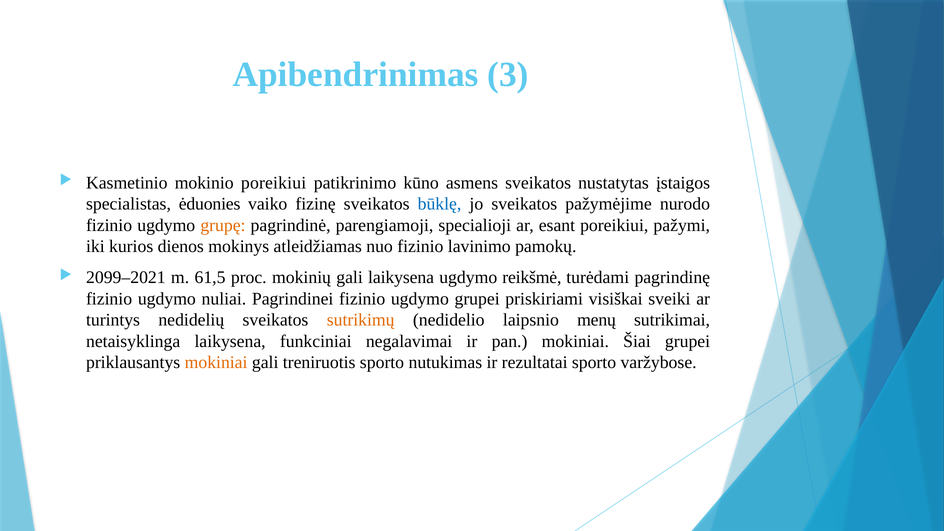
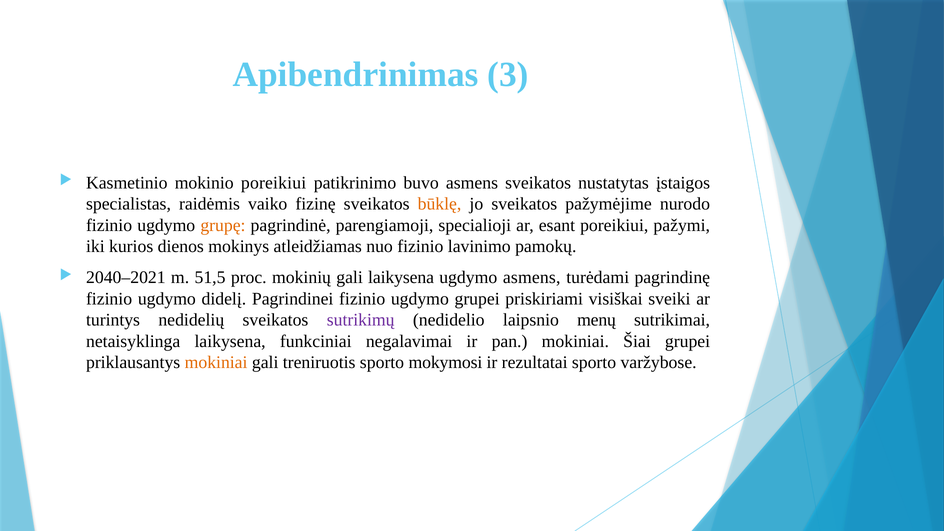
kūno: kūno -> buvo
ėduonies: ėduonies -> raidėmis
būklę colour: blue -> orange
2099–2021: 2099–2021 -> 2040–2021
61,5: 61,5 -> 51,5
ugdymo reikšmė: reikšmė -> asmens
nuliai: nuliai -> didelį
sutrikimų colour: orange -> purple
nutukimas: nutukimas -> mokymosi
